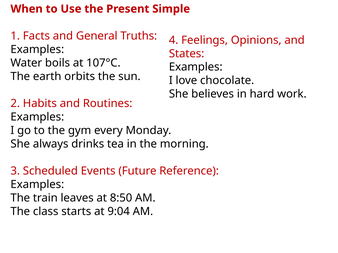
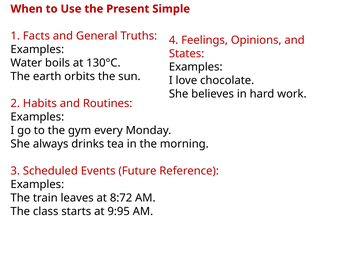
107°C: 107°C -> 130°C
8:50: 8:50 -> 8:72
9:04: 9:04 -> 9:95
